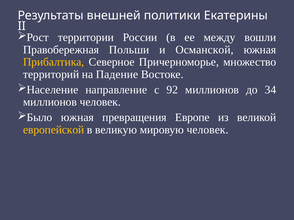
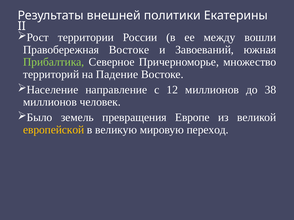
Правобережная Польши: Польши -> Востоке
Османской: Османской -> Завоеваний
Прибалтика colour: yellow -> light green
92: 92 -> 12
34: 34 -> 38
южная at (77, 118): южная -> земель
мировую человек: человек -> переход
